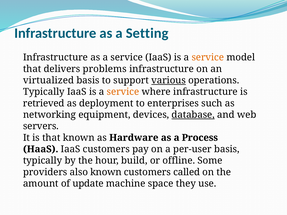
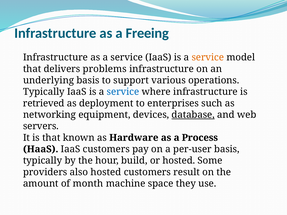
Setting: Setting -> Freeing
virtualized: virtualized -> underlying
various underline: present -> none
service at (123, 92) colour: orange -> blue
or offline: offline -> hosted
also known: known -> hosted
called: called -> result
update: update -> month
